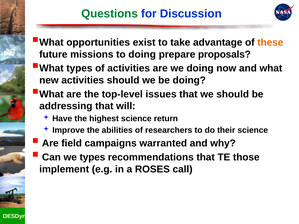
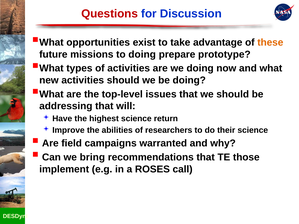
Questions colour: green -> red
proposals: proposals -> prototype
we types: types -> bring
